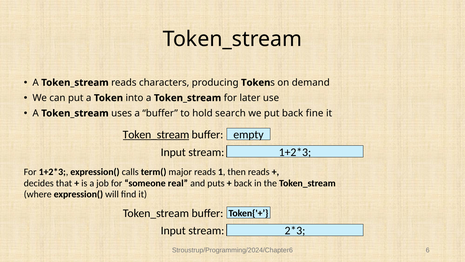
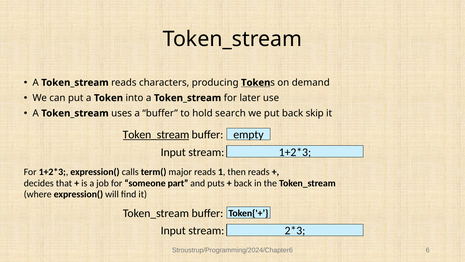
Token at (256, 82) underline: none -> present
fine: fine -> skip
real: real -> part
